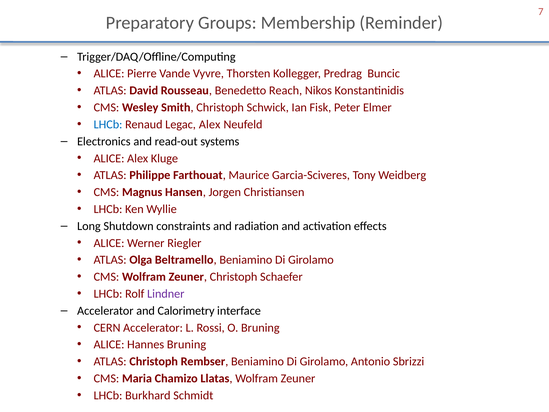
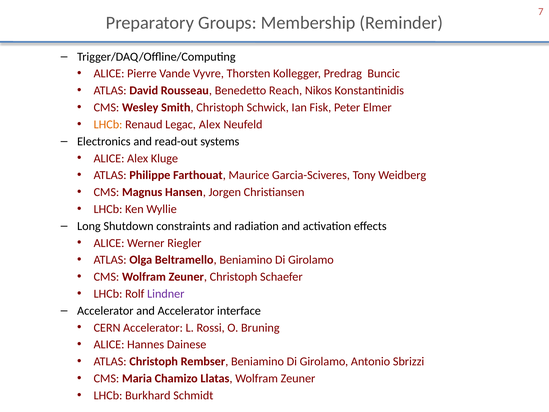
LHCb at (108, 124) colour: blue -> orange
and Calorimetry: Calorimetry -> Accelerator
Hannes Bruning: Bruning -> Dainese
